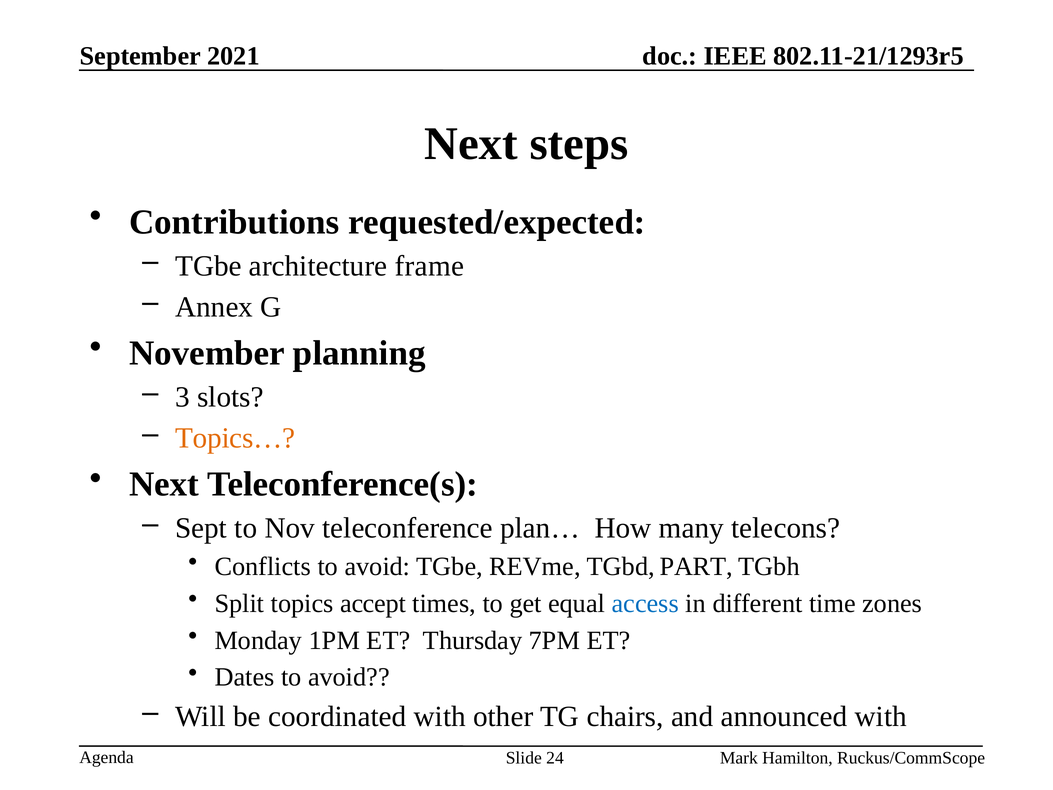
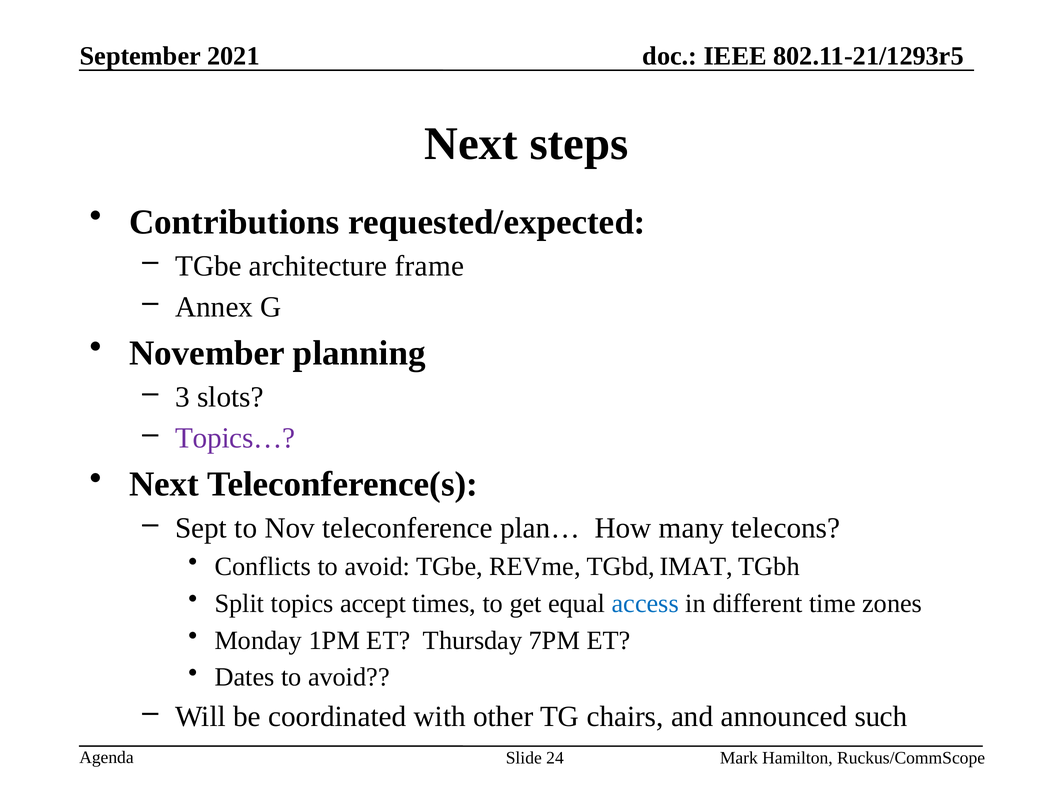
Topics… colour: orange -> purple
PART: PART -> IMAT
announced with: with -> such
